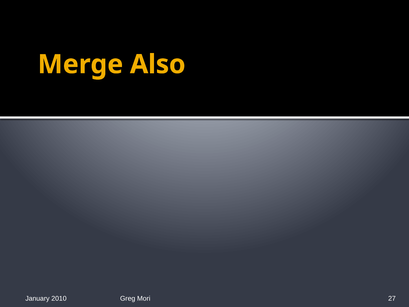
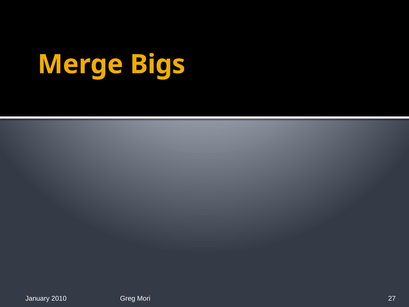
Also: Also -> Bigs
